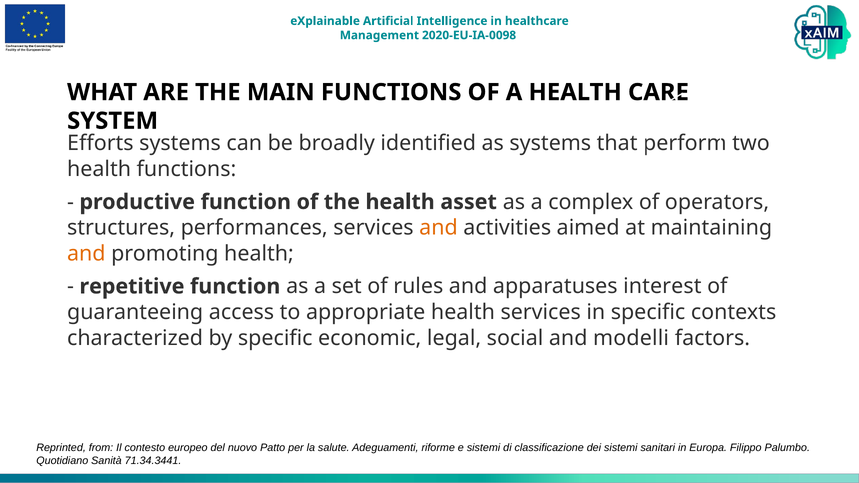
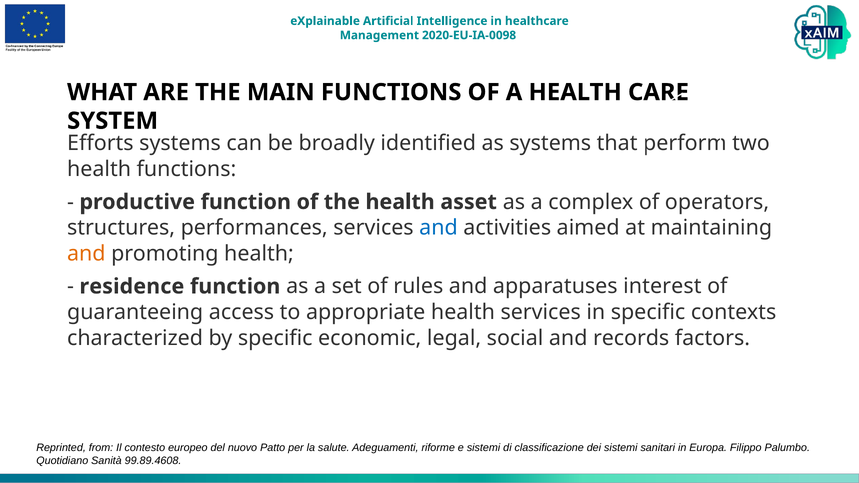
and at (439, 228) colour: orange -> blue
repetitive: repetitive -> residence
modelli: modelli -> records
71.34.3441: 71.34.3441 -> 99.89.4608
